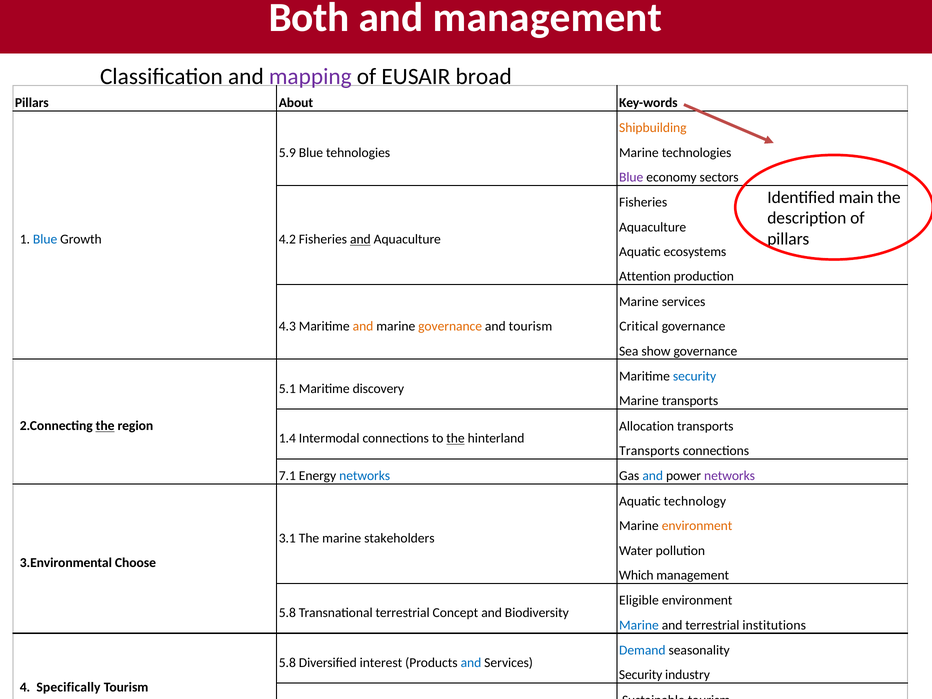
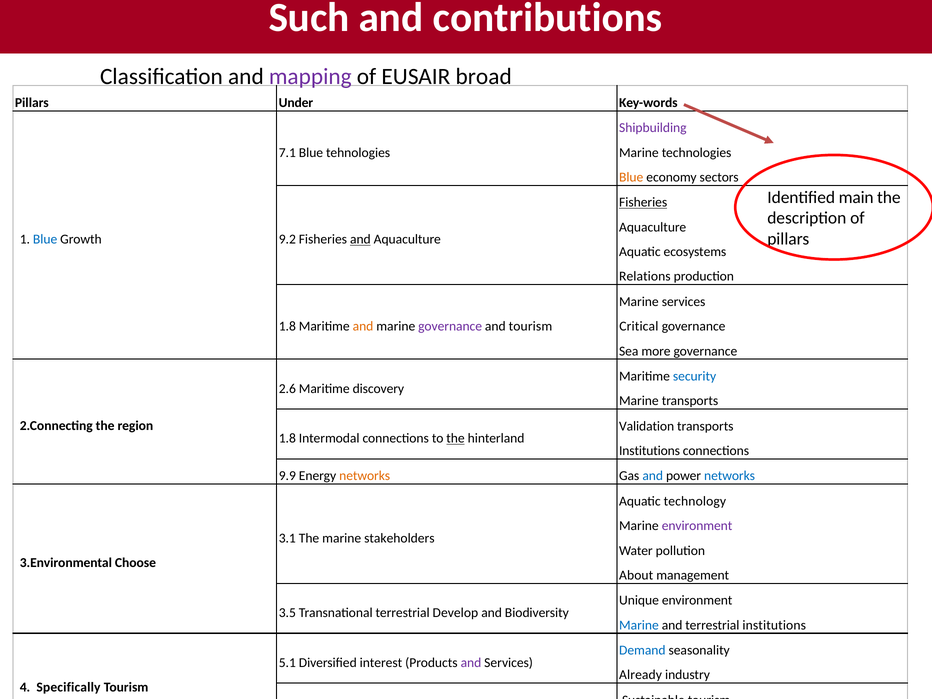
Both: Both -> Such
and management: management -> contributions
About: About -> Under
Shipbuilding colour: orange -> purple
5.9: 5.9 -> 7.1
Blue at (631, 177) colour: purple -> orange
Fisheries at (643, 202) underline: none -> present
4.2 at (287, 239): 4.2 -> 9.2
Attention: Attention -> Relations
4.3 at (287, 326): 4.3 -> 1.8
governance at (450, 326) colour: orange -> purple
show: show -> more
5.1: 5.1 -> 2.6
the at (105, 426) underline: present -> none
Allocation: Allocation -> Validation
1.4 at (287, 438): 1.4 -> 1.8
Transports at (649, 451): Transports -> Institutions
7.1: 7.1 -> 9.9
networks at (365, 476) colour: blue -> orange
networks at (730, 476) colour: purple -> blue
environment at (697, 526) colour: orange -> purple
Which: Which -> About
Eligible: Eligible -> Unique
5.8 at (287, 613): 5.8 -> 3.5
Concept: Concept -> Develop
5.8 at (287, 663): 5.8 -> 5.1
and at (471, 663) colour: blue -> purple
Security at (641, 675): Security -> Already
